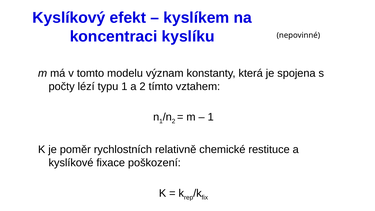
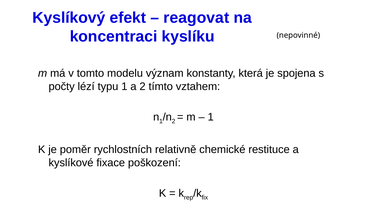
kyslíkem: kyslíkem -> reagovat
